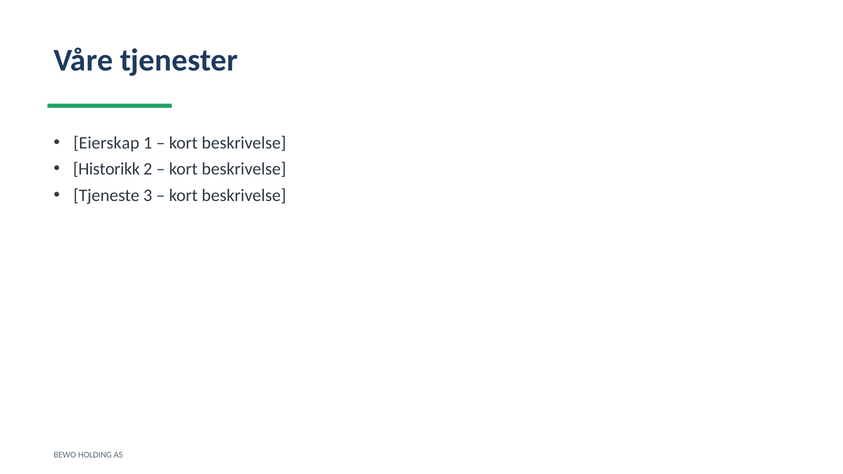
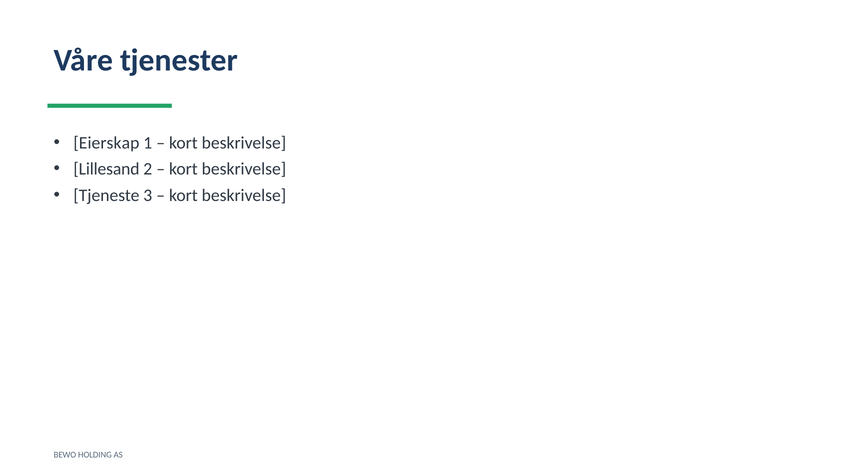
Historikk: Historikk -> Lillesand
